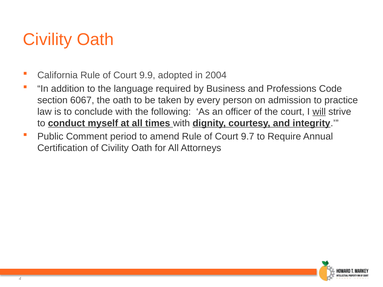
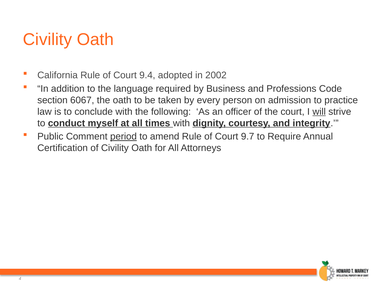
9.9: 9.9 -> 9.4
2004: 2004 -> 2002
period underline: none -> present
